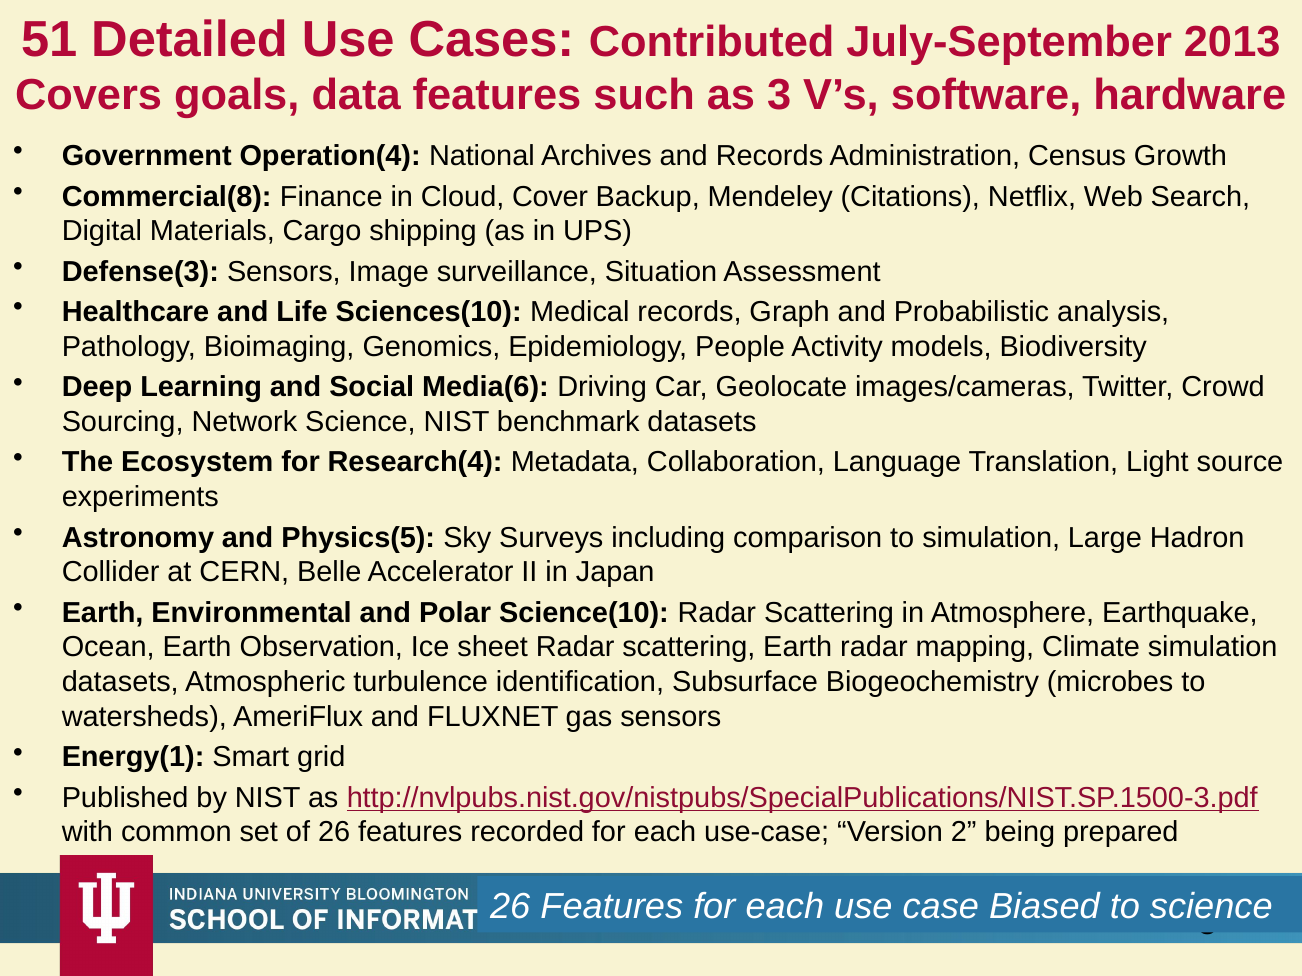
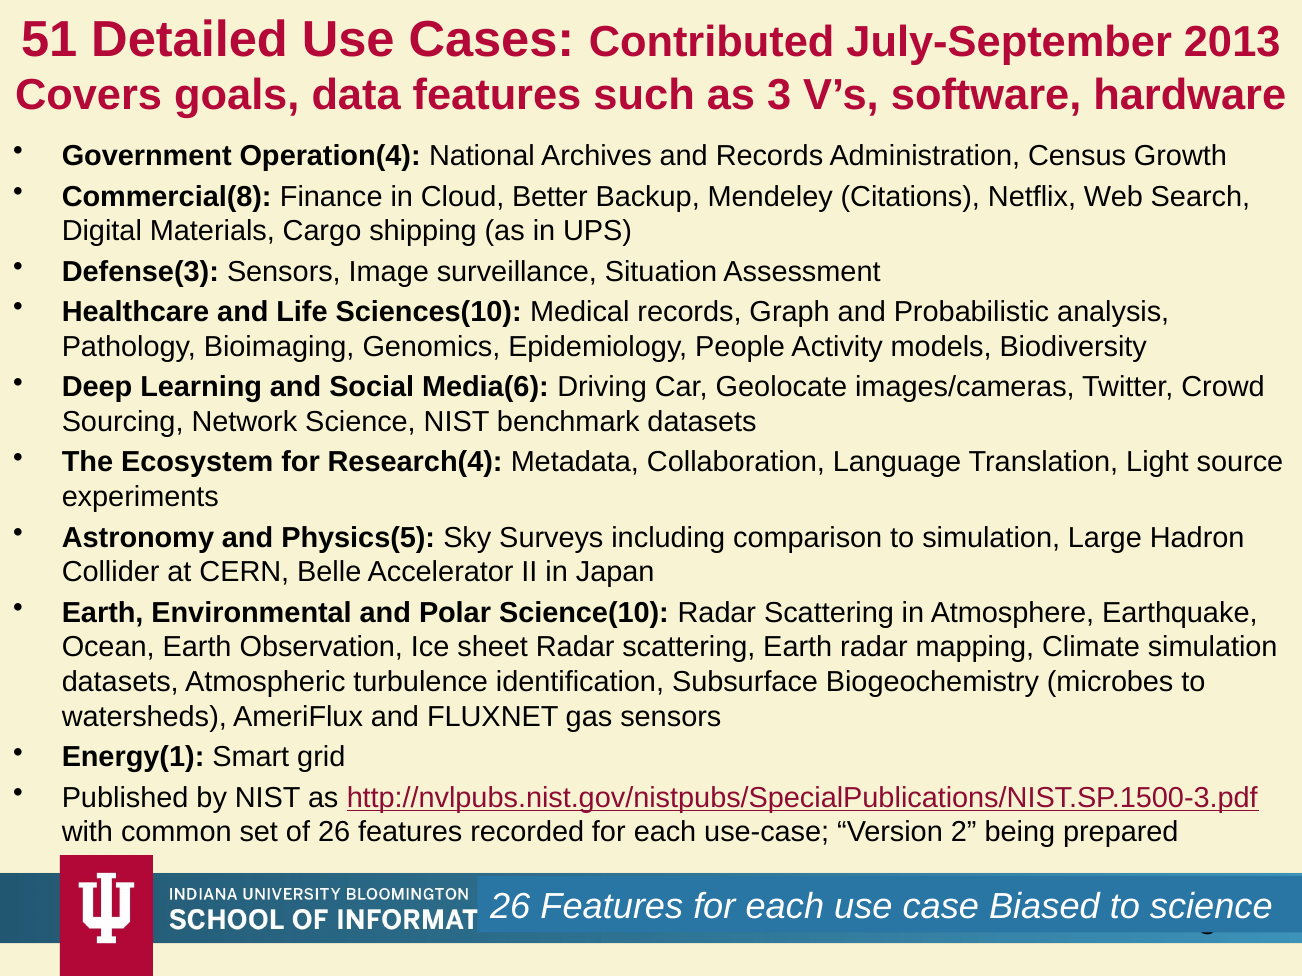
Cover: Cover -> Better
